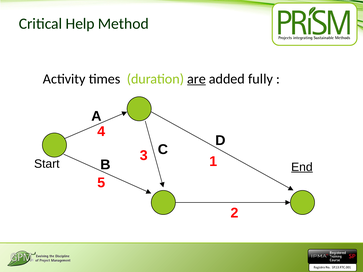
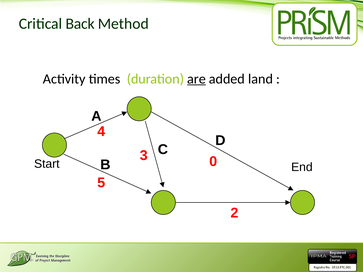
Help: Help -> Back
fully: fully -> land
1: 1 -> 0
End underline: present -> none
